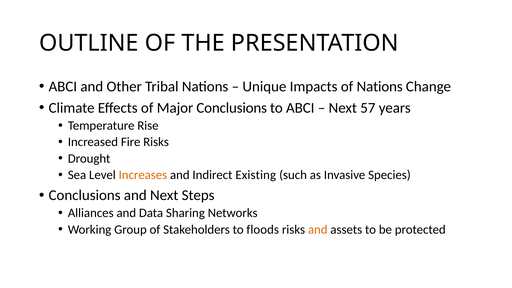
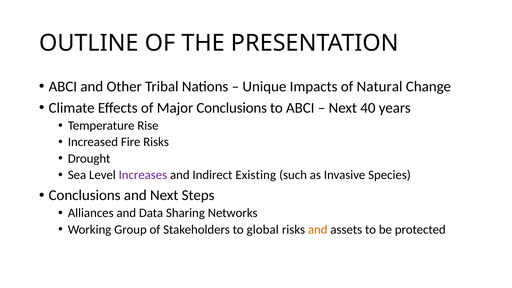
of Nations: Nations -> Natural
57: 57 -> 40
Increases colour: orange -> purple
floods: floods -> global
